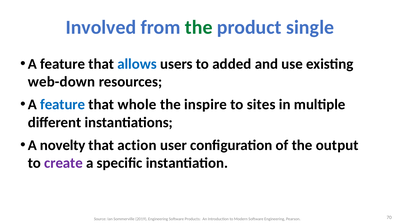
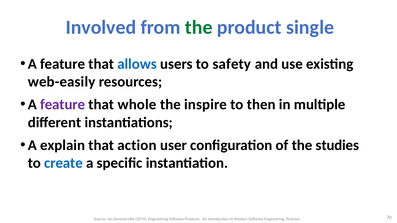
added: added -> safety
web-down: web-down -> web-easily
feature at (63, 105) colour: blue -> purple
sites: sites -> then
novelty: novelty -> explain
output: output -> studies
create colour: purple -> blue
